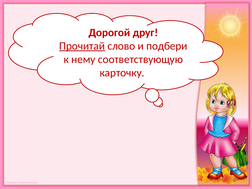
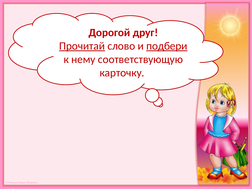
подбери underline: none -> present
